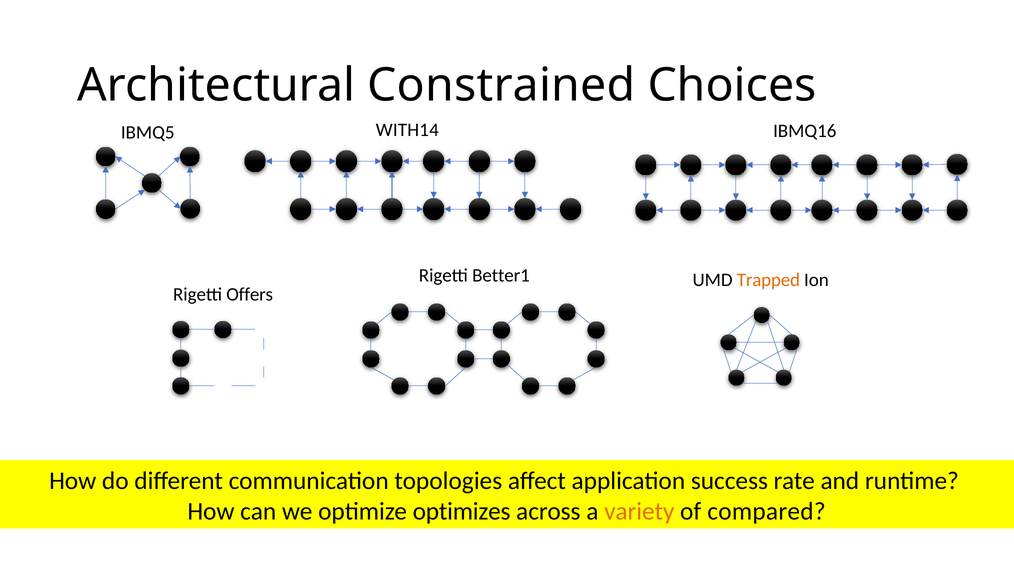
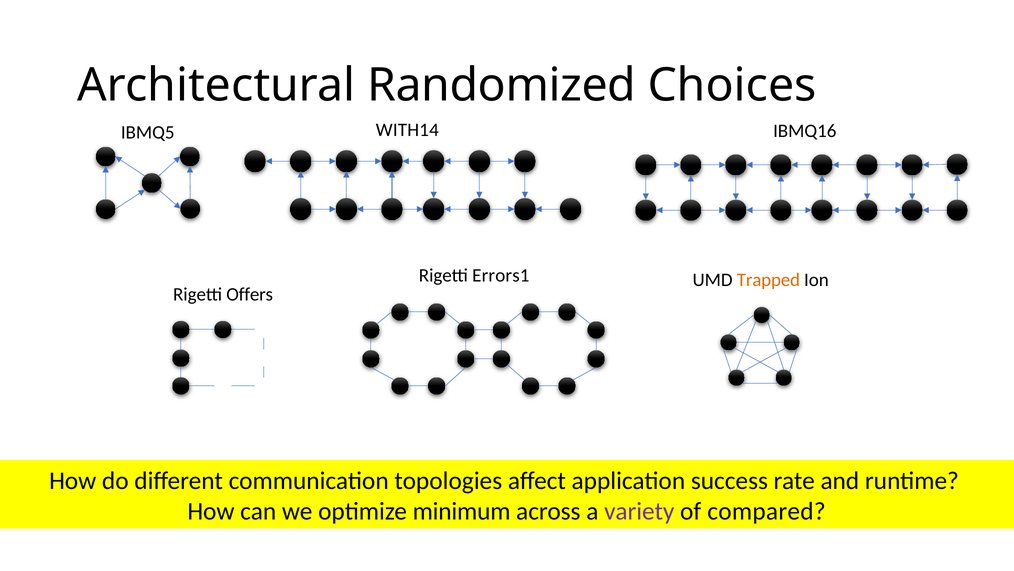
Constrained: Constrained -> Randomized
Better1: Better1 -> Errors1
optimizes: optimizes -> minimum
variety colour: orange -> purple
